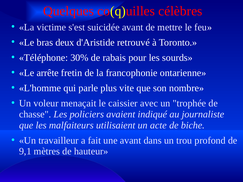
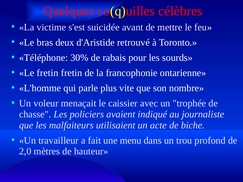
Le arrête: arrête -> fretin
une avant: avant -> menu
9,1: 9,1 -> 2,0
